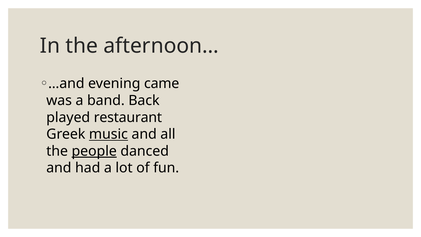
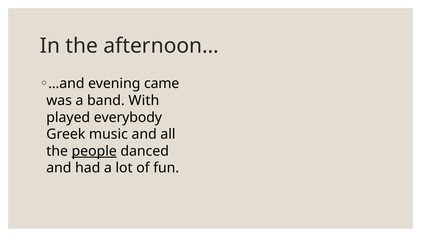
Back: Back -> With
restaurant: restaurant -> everybody
music underline: present -> none
